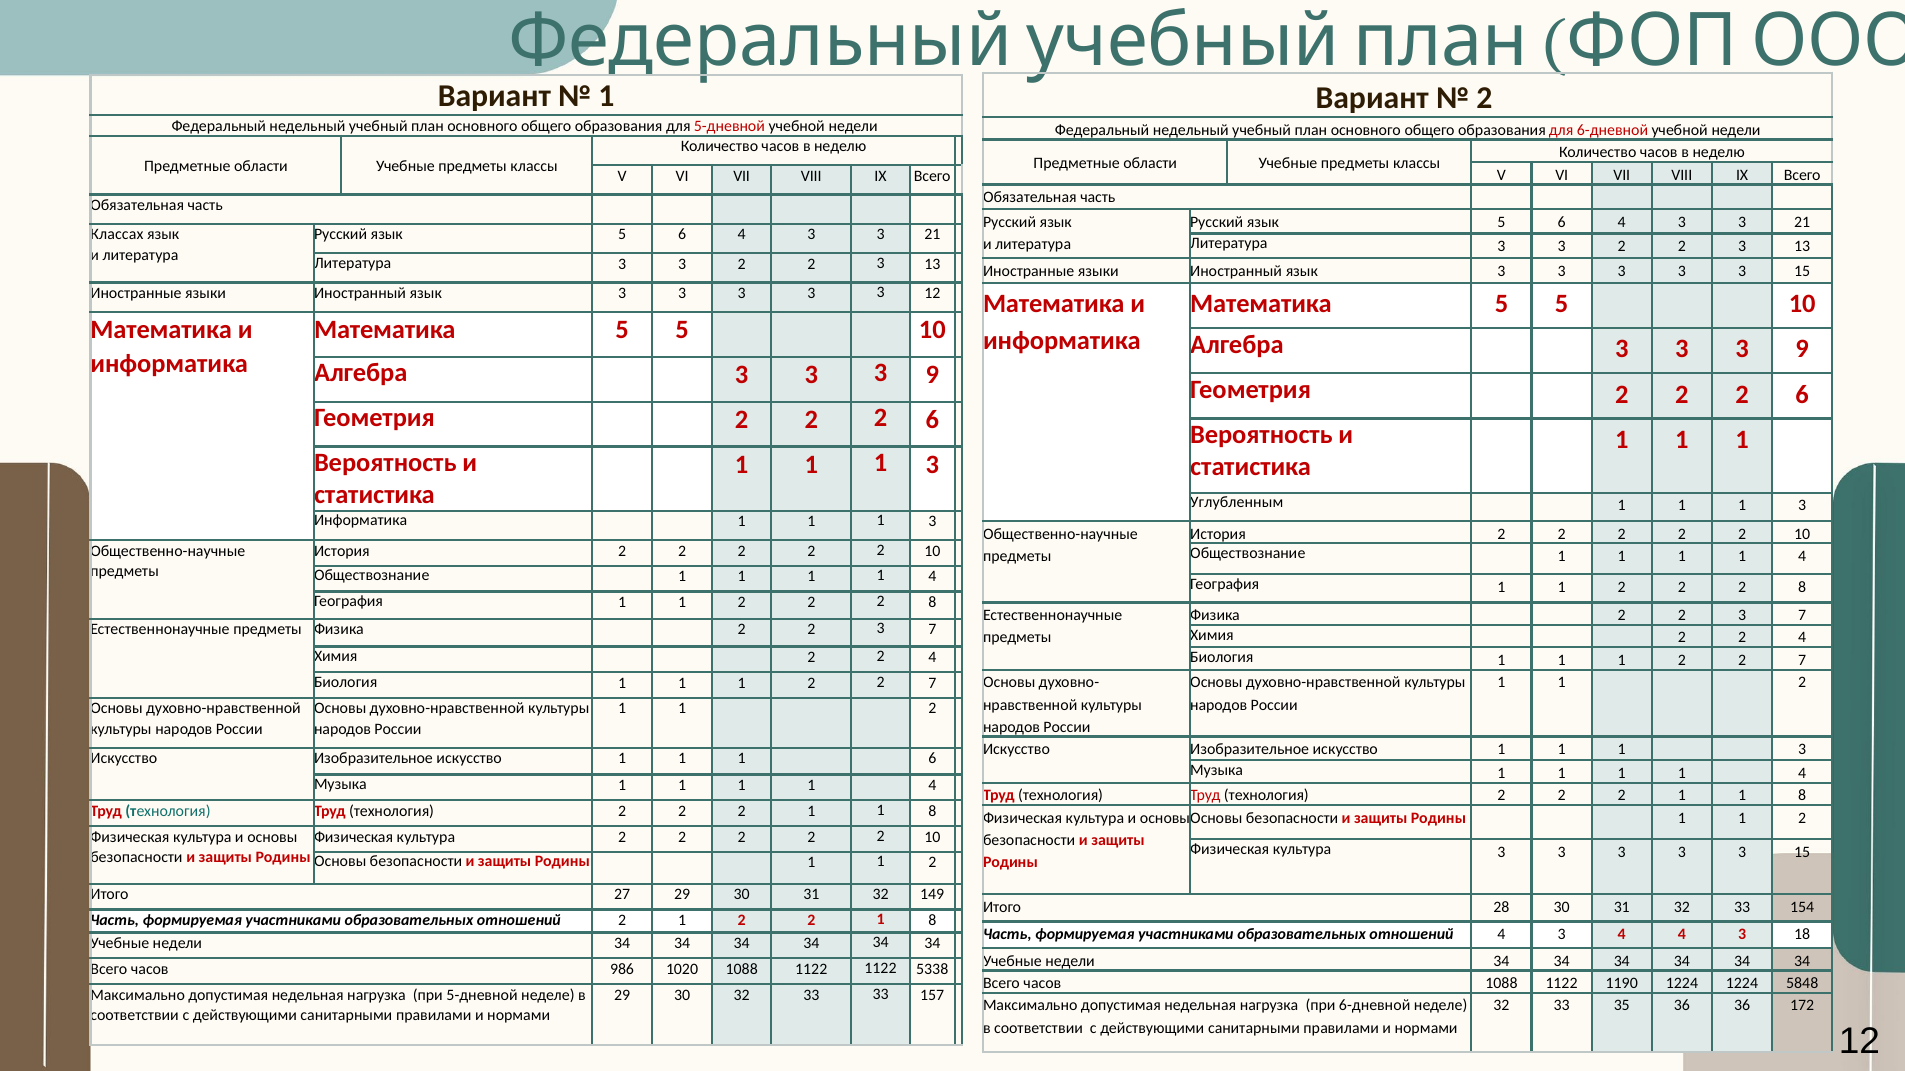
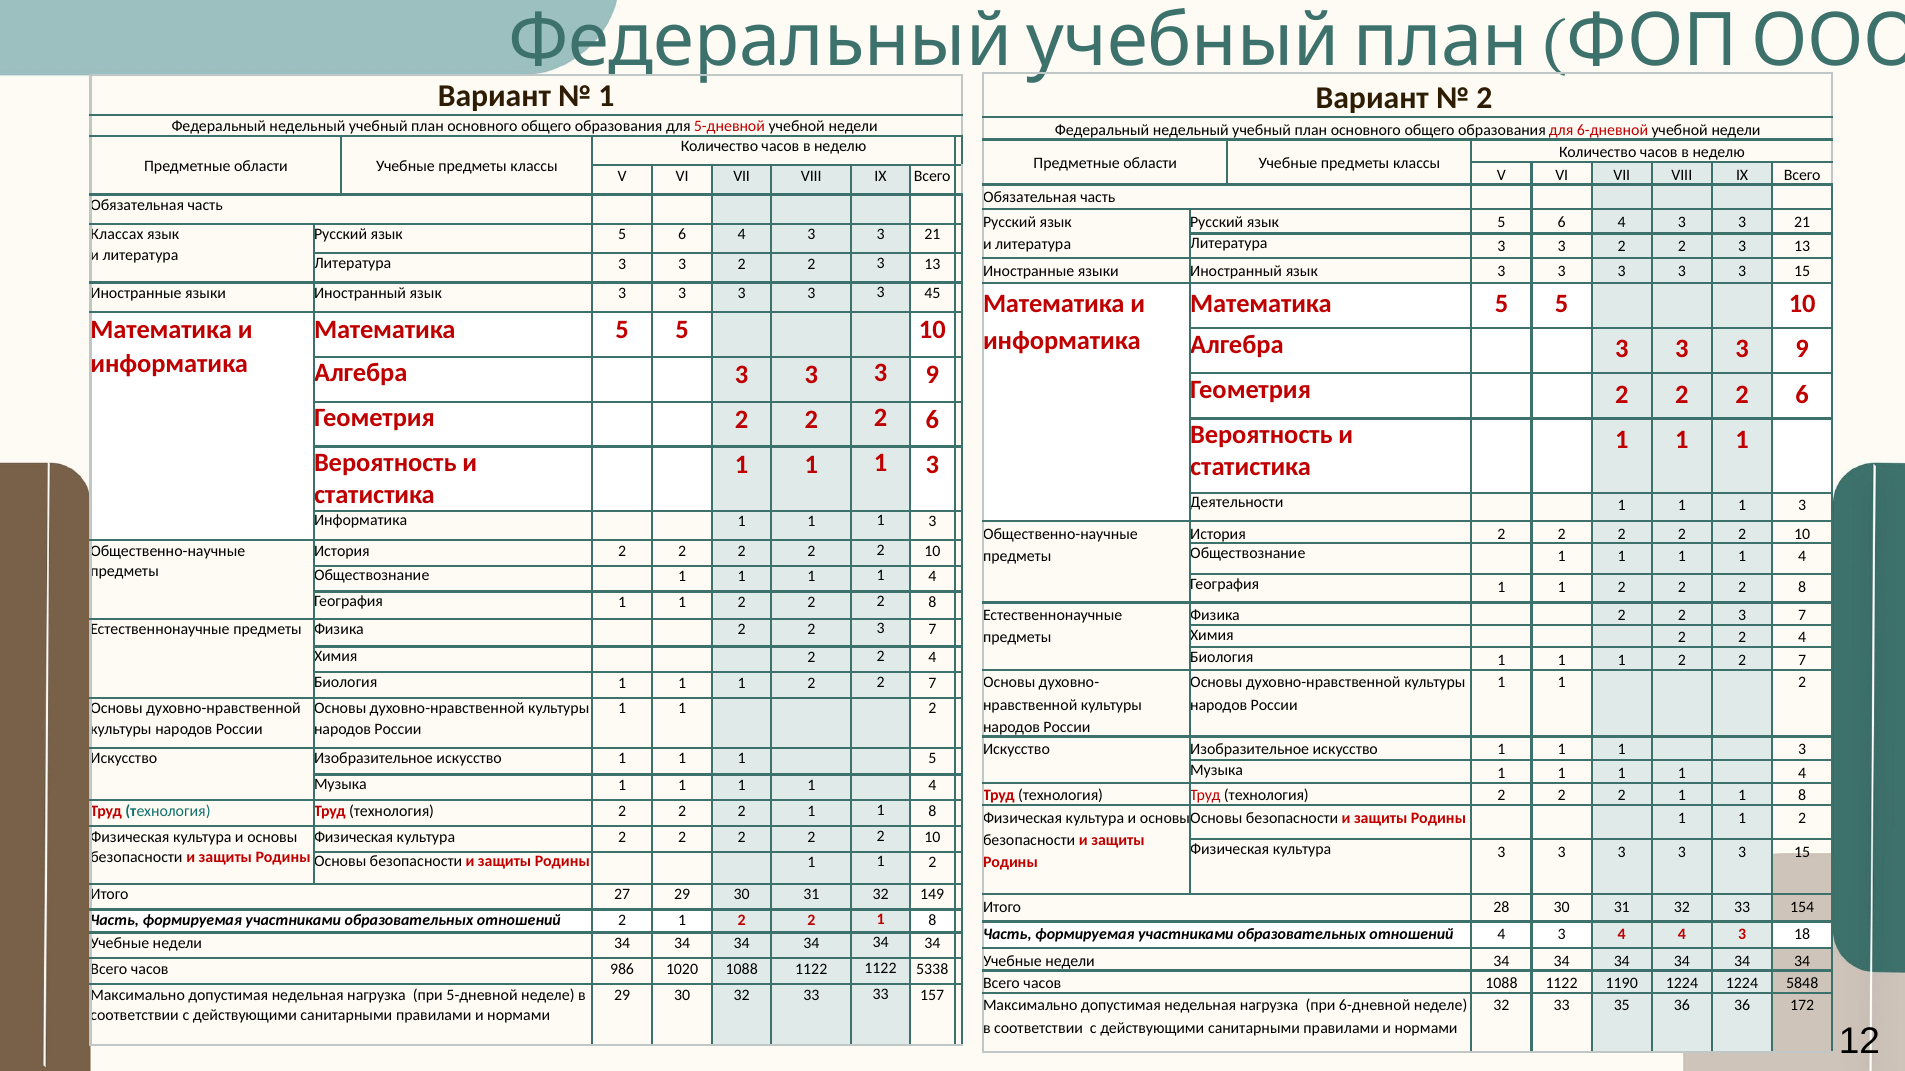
3 12: 12 -> 45
Углубленным: Углубленным -> Деятельности
1 6: 6 -> 5
